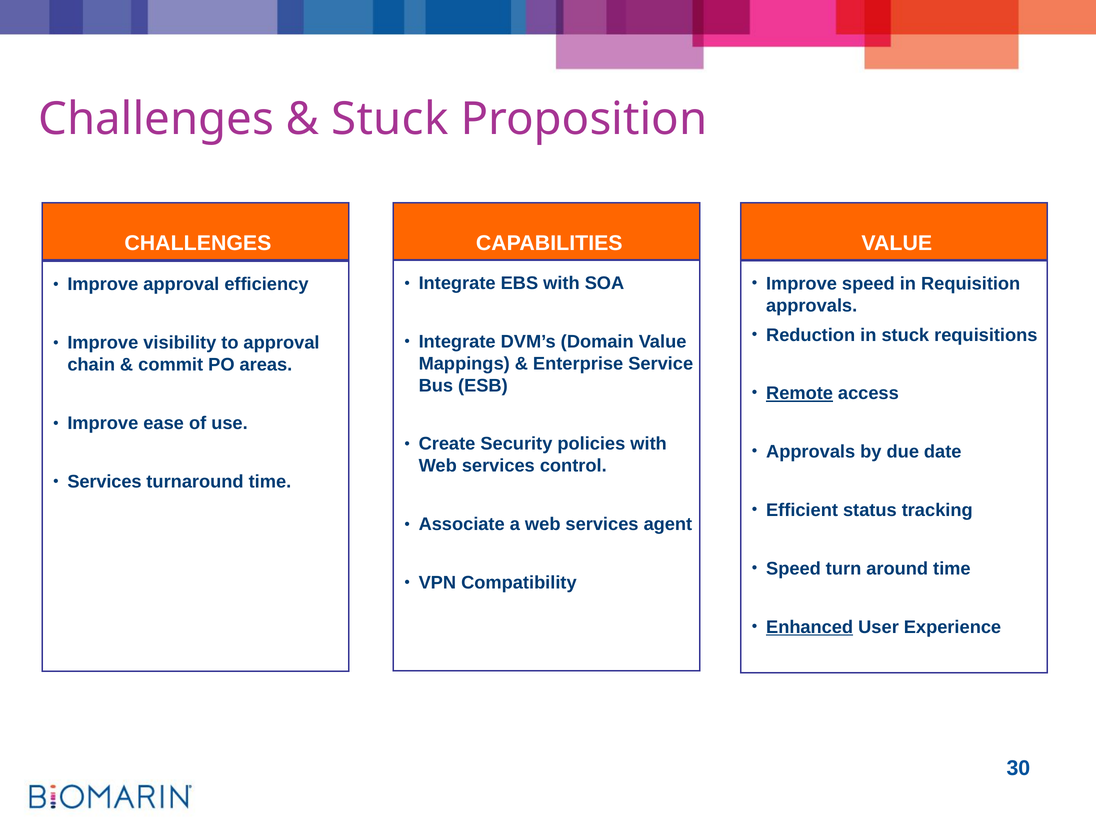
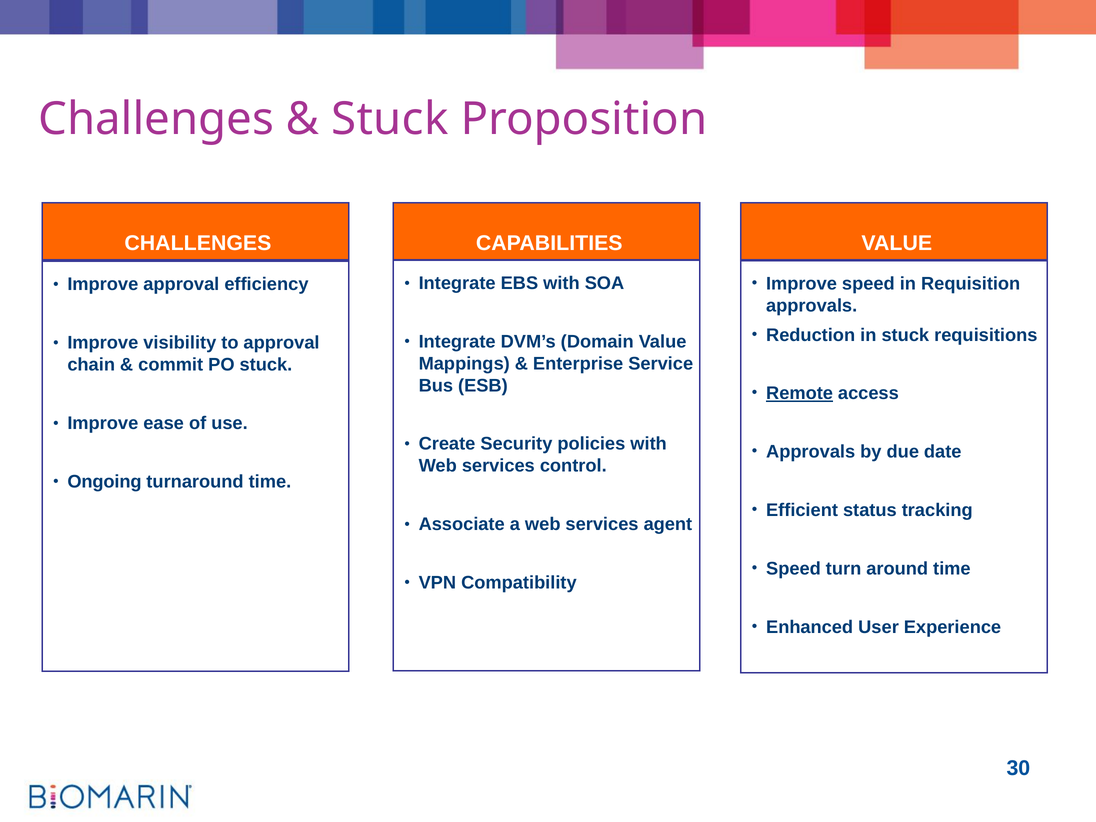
PO areas: areas -> stuck
Services at (104, 482): Services -> Ongoing
Enhanced underline: present -> none
